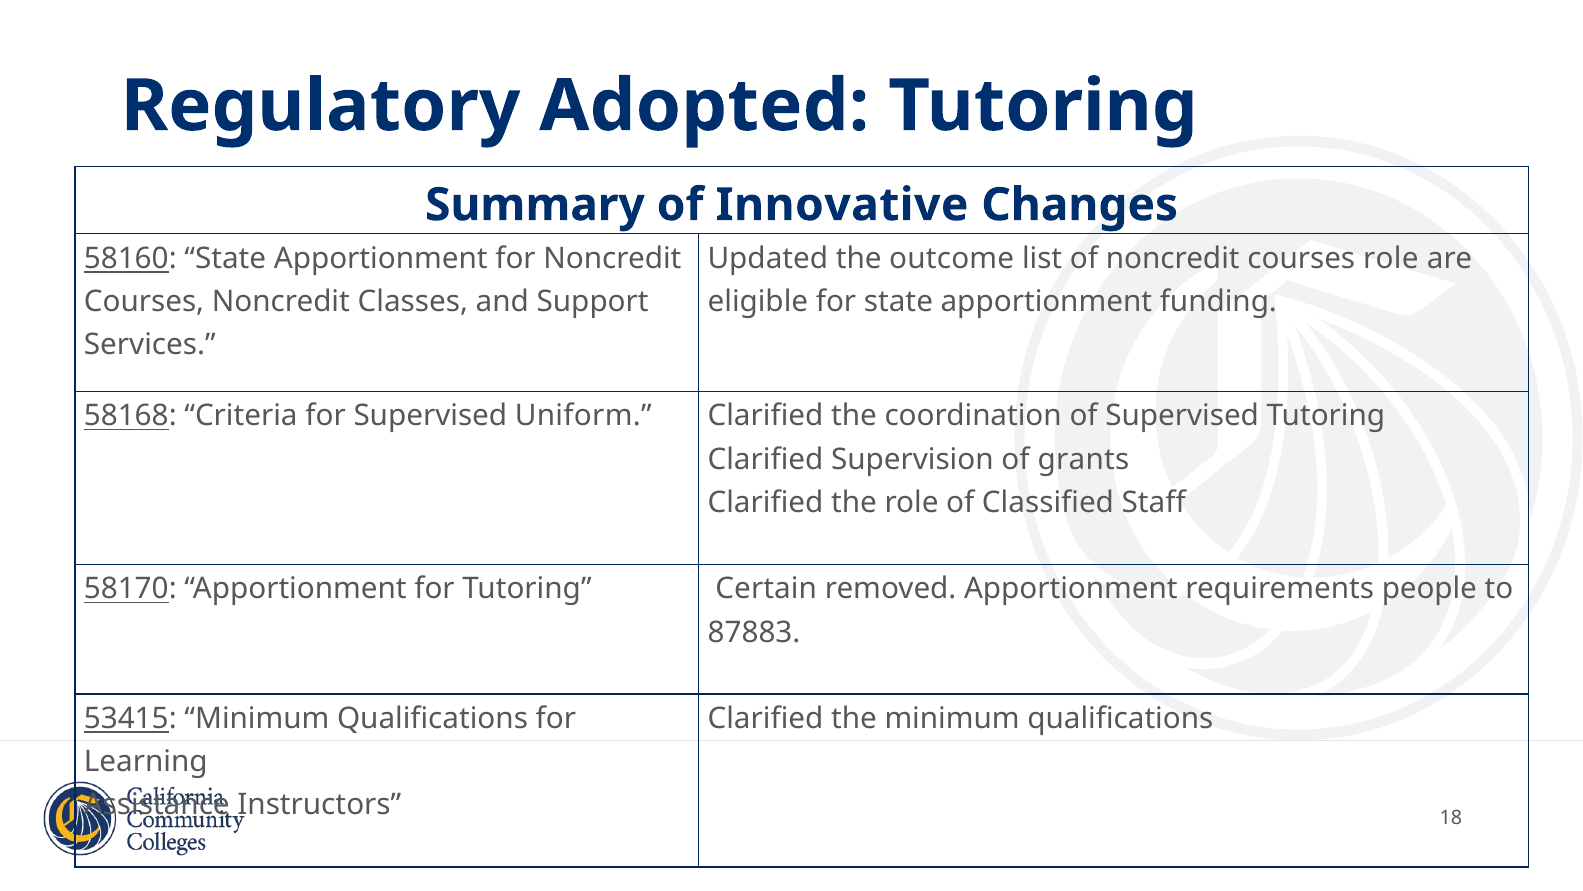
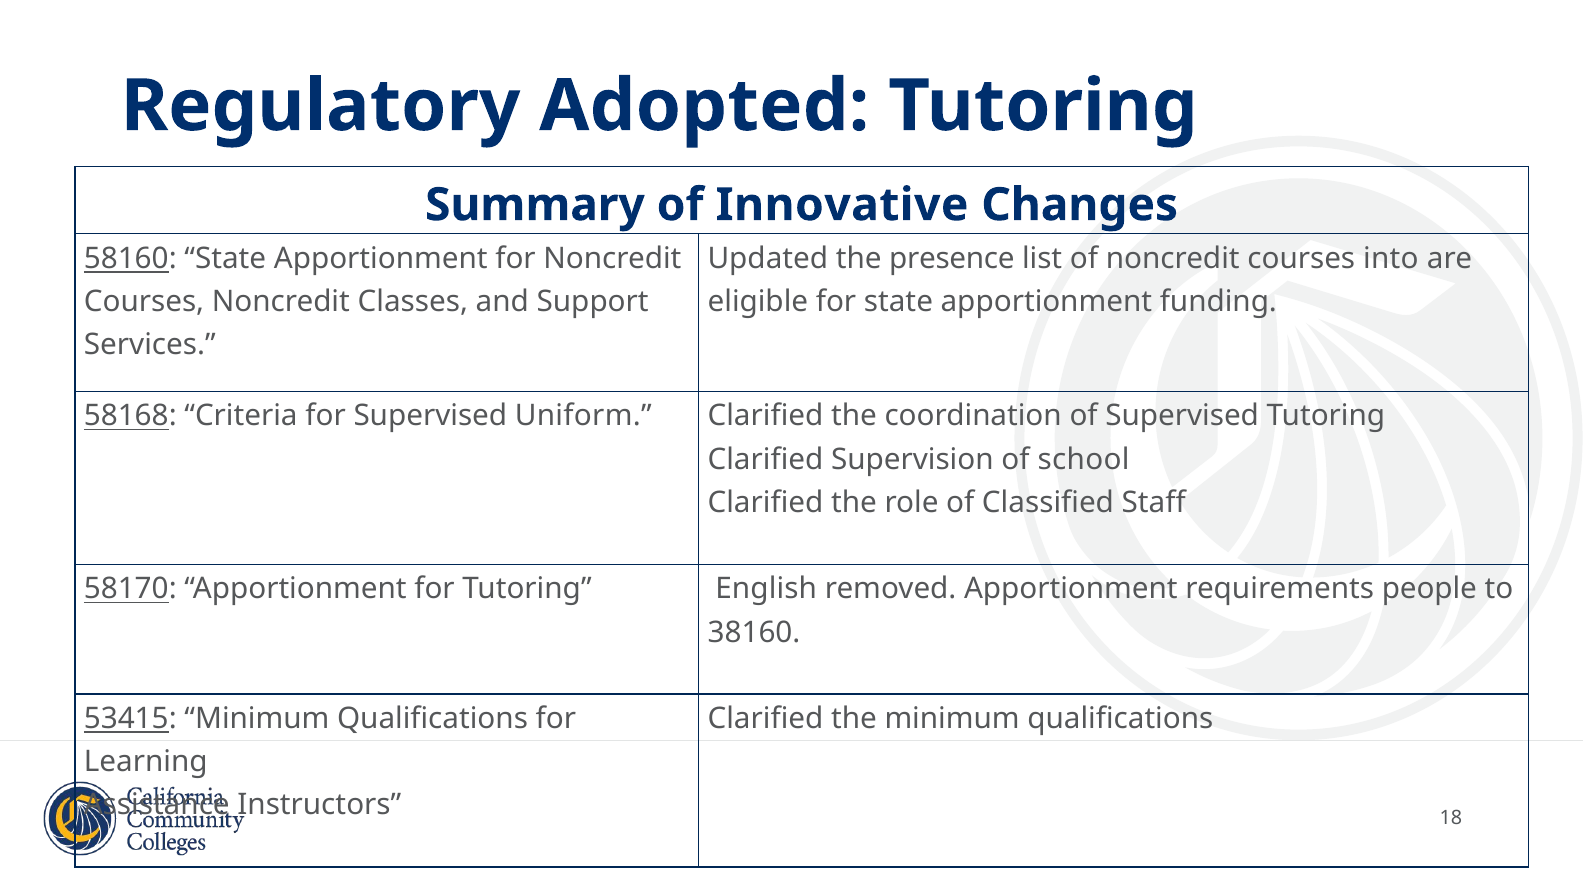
outcome: outcome -> presence
courses role: role -> into
grants: grants -> school
Certain: Certain -> English
87883: 87883 -> 38160
